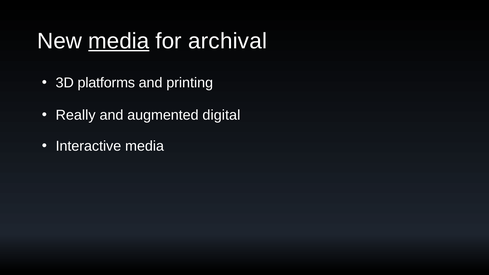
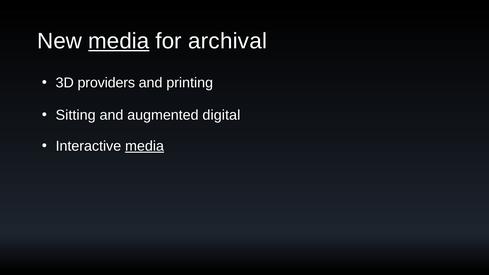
platforms: platforms -> providers
Really: Really -> Sitting
media at (145, 146) underline: none -> present
